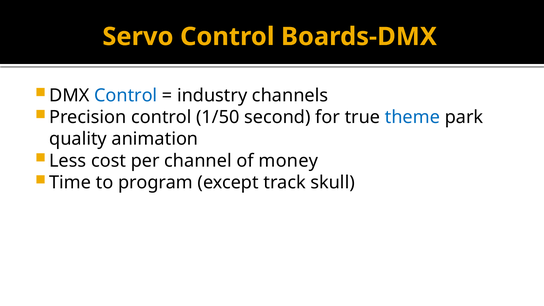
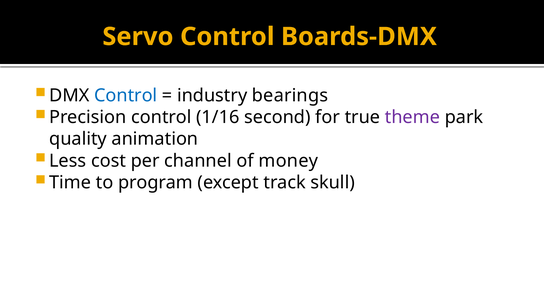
channels: channels -> bearings
1/50: 1/50 -> 1/16
theme colour: blue -> purple
